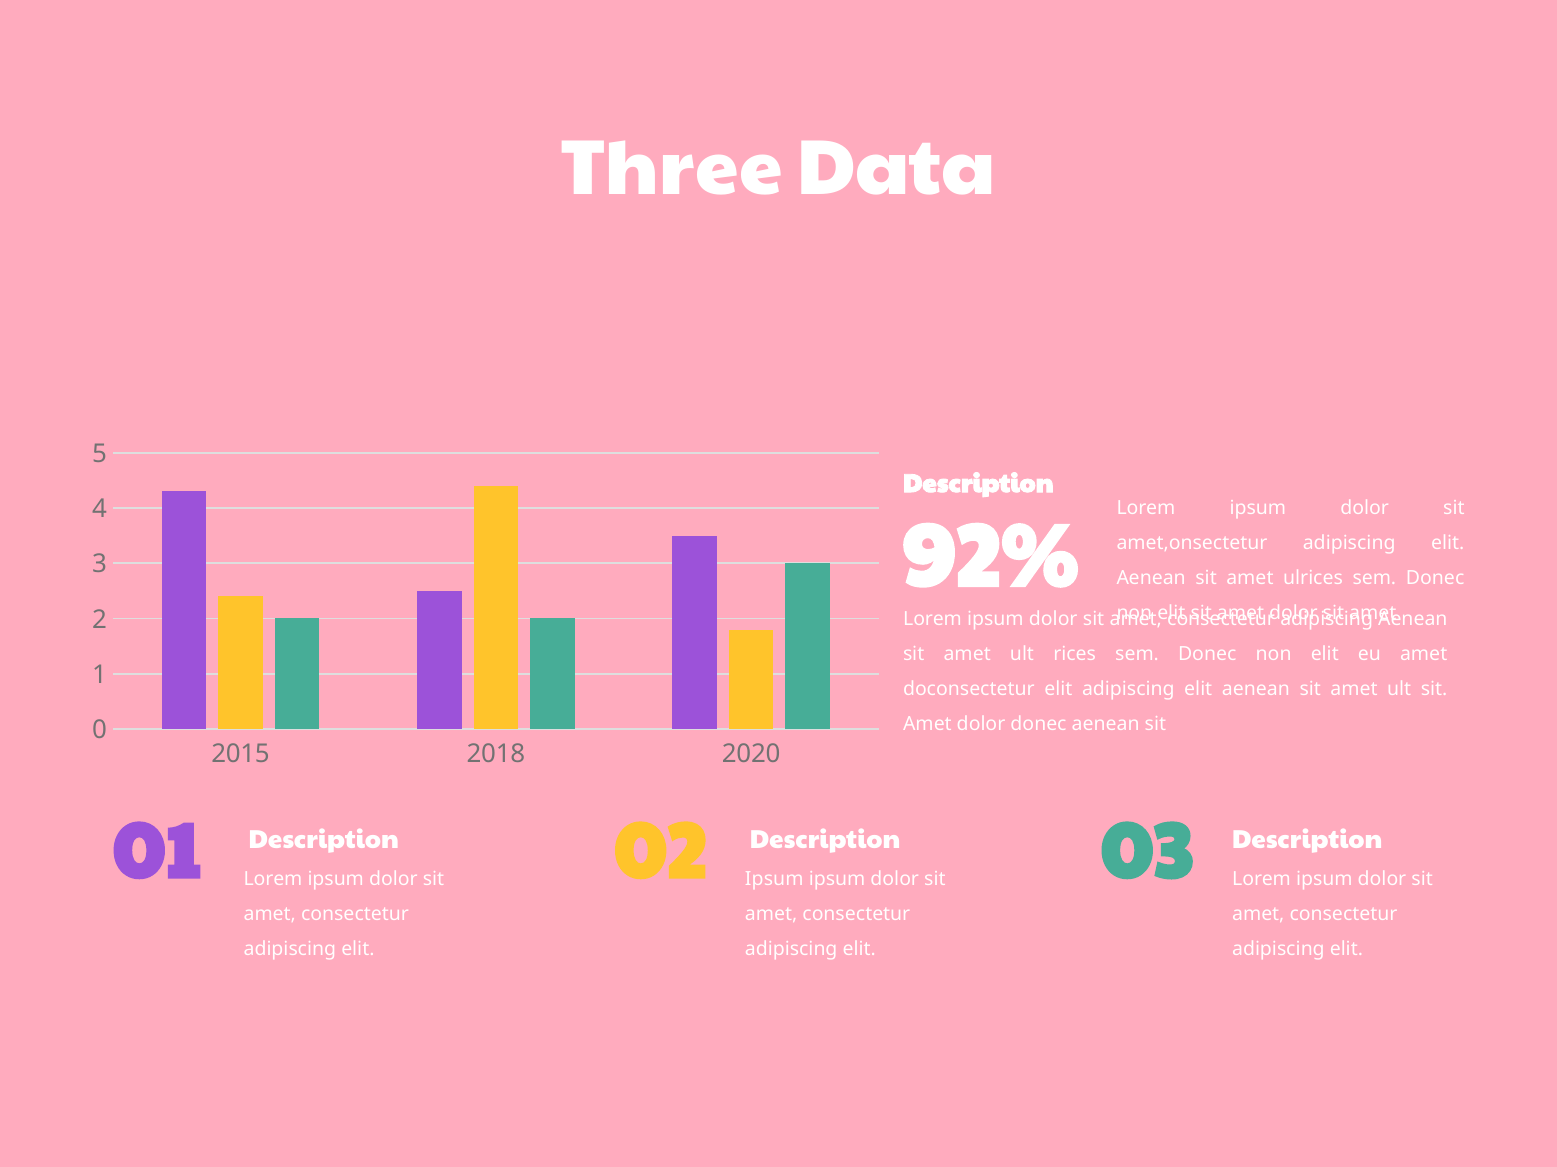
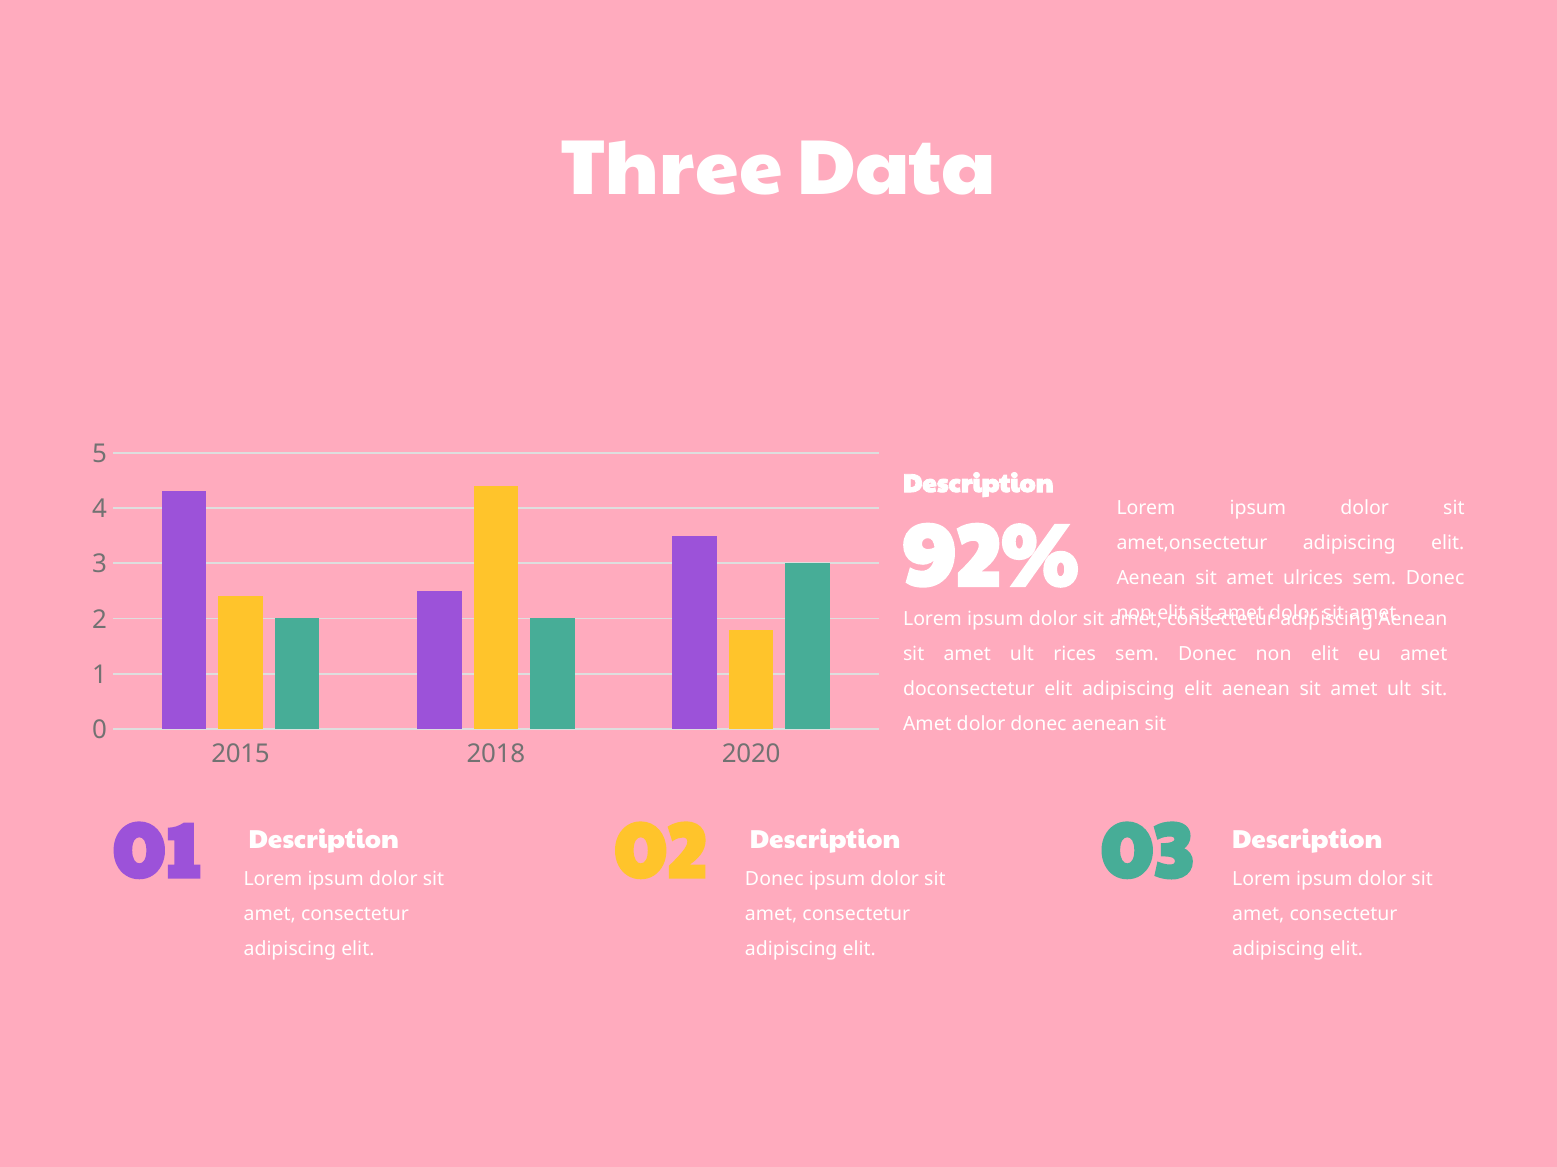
02 Ipsum: Ipsum -> Donec
